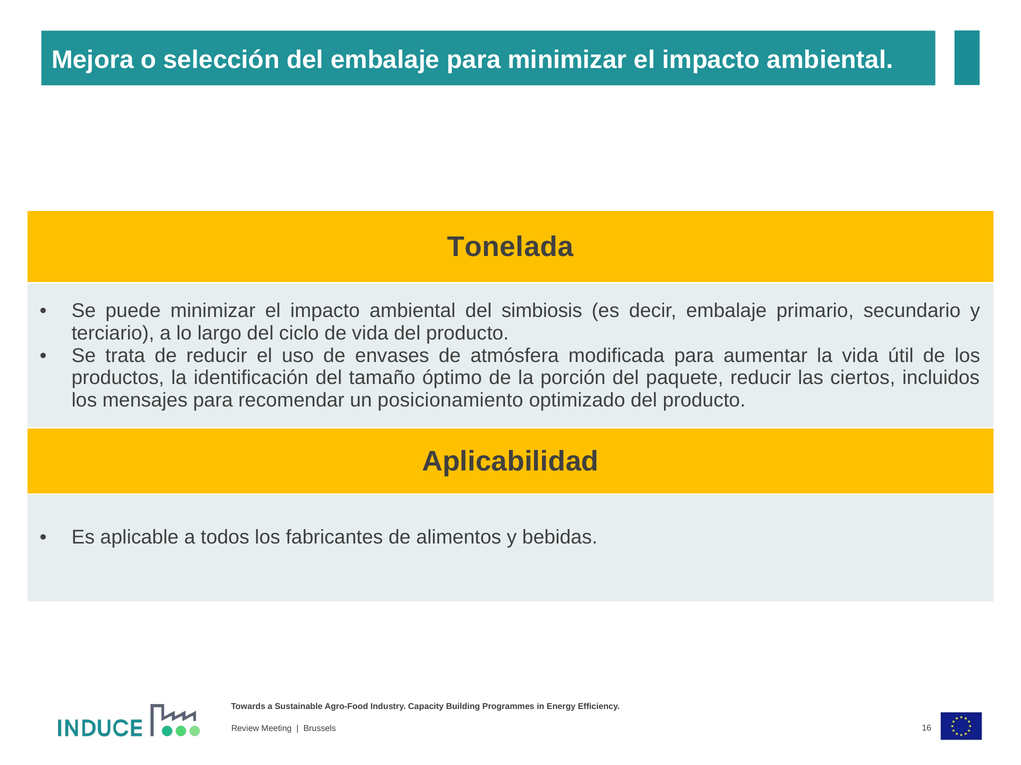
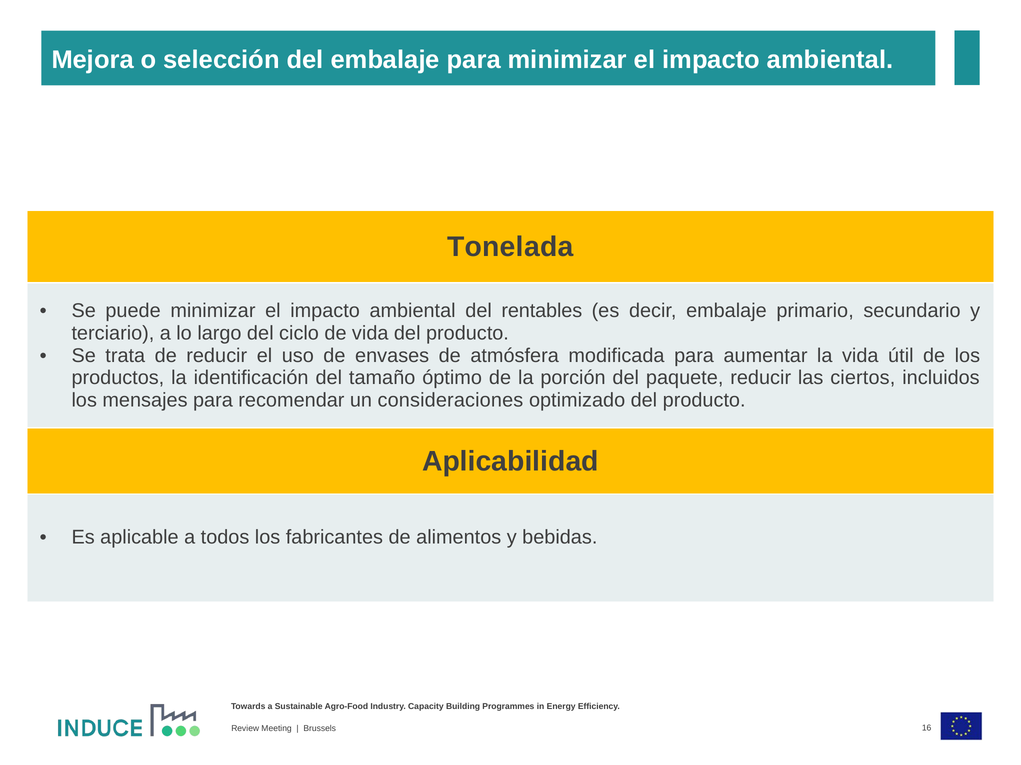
simbiosis: simbiosis -> rentables
posicionamiento: posicionamiento -> consideraciones
